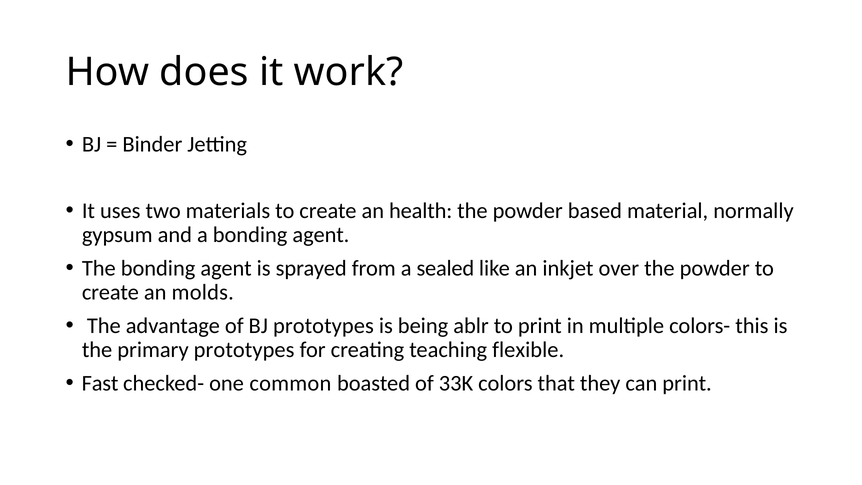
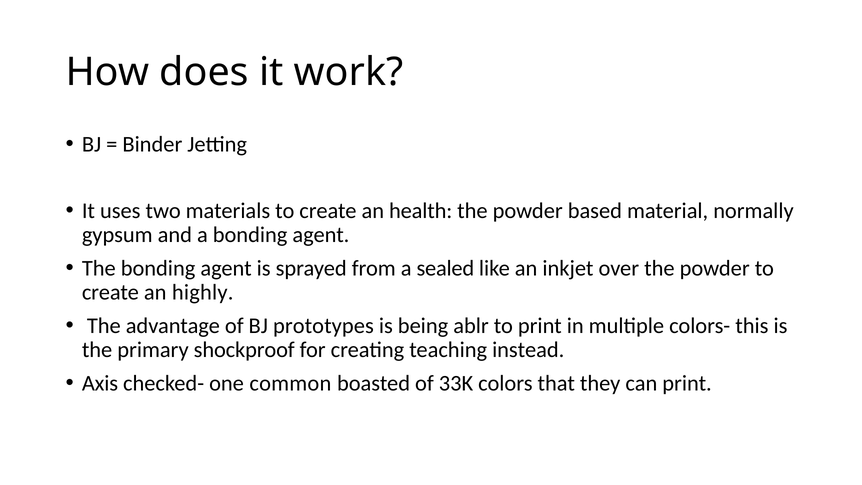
molds: molds -> highly
primary prototypes: prototypes -> shockproof
flexible: flexible -> instead
Fast: Fast -> Axis
